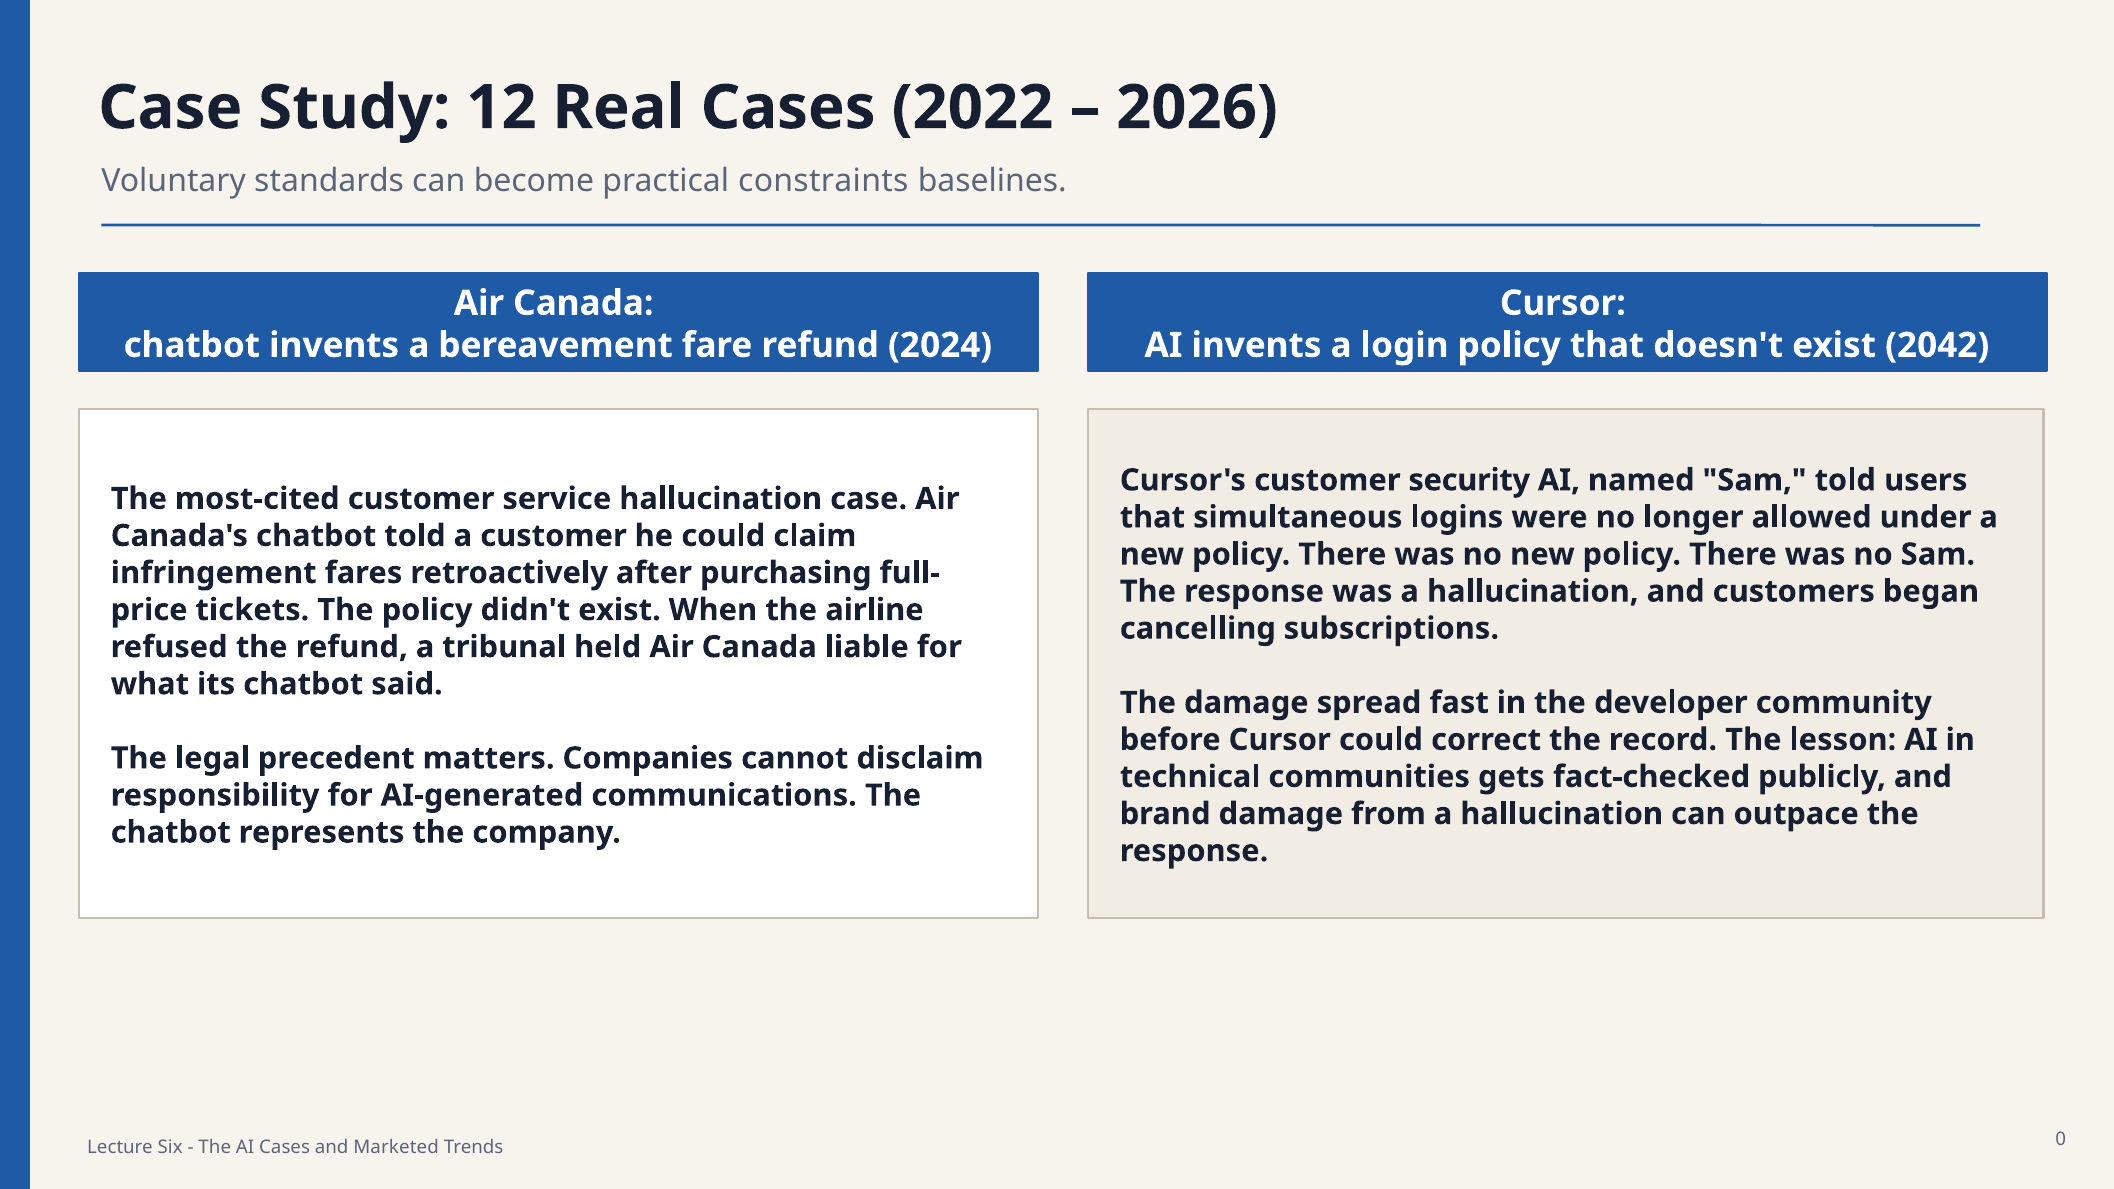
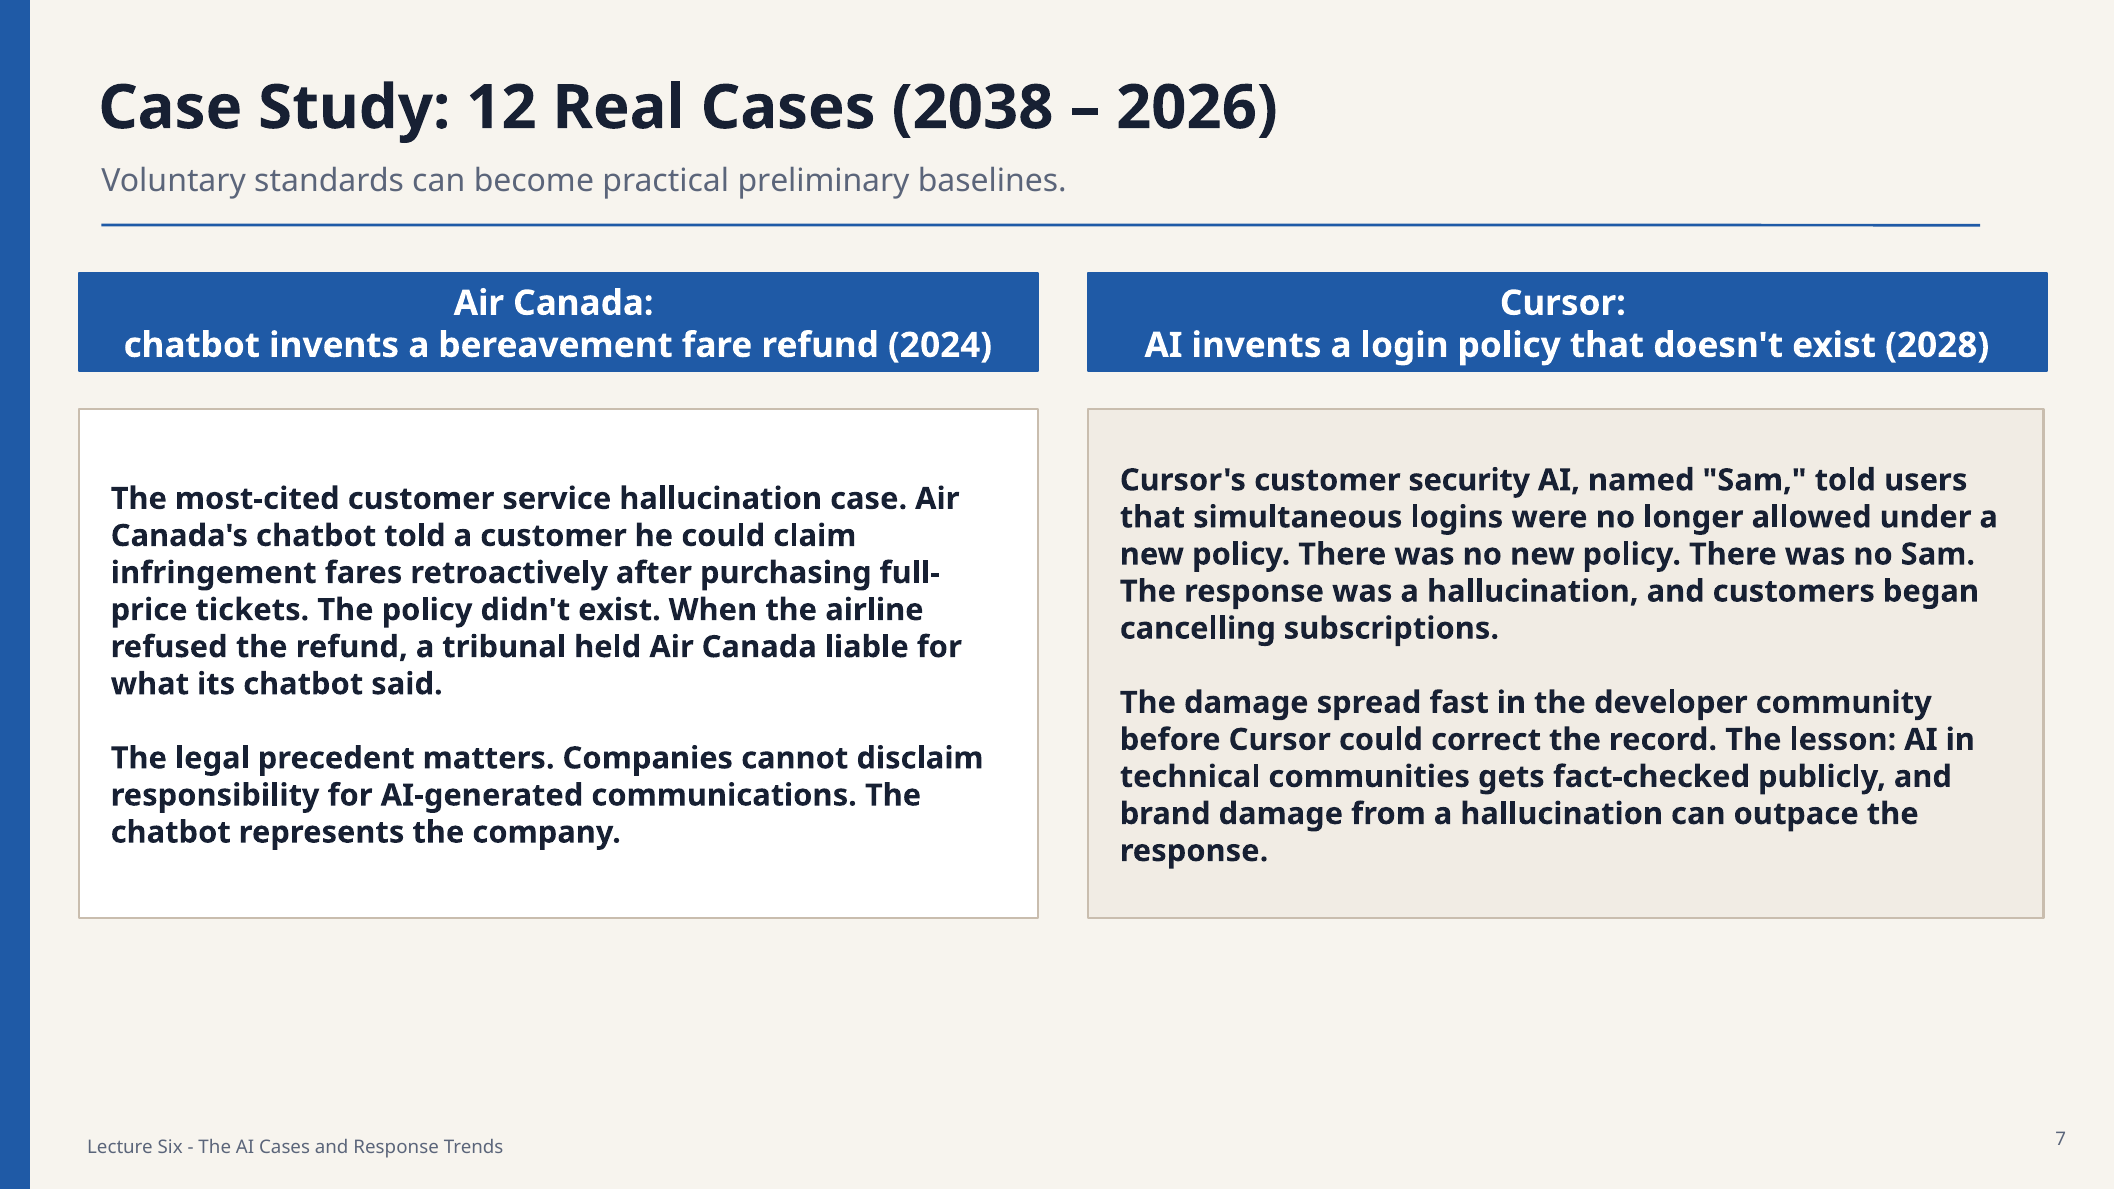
2022: 2022 -> 2038
constraints: constraints -> preliminary
2042: 2042 -> 2028
and Marketed: Marketed -> Response
0: 0 -> 7
